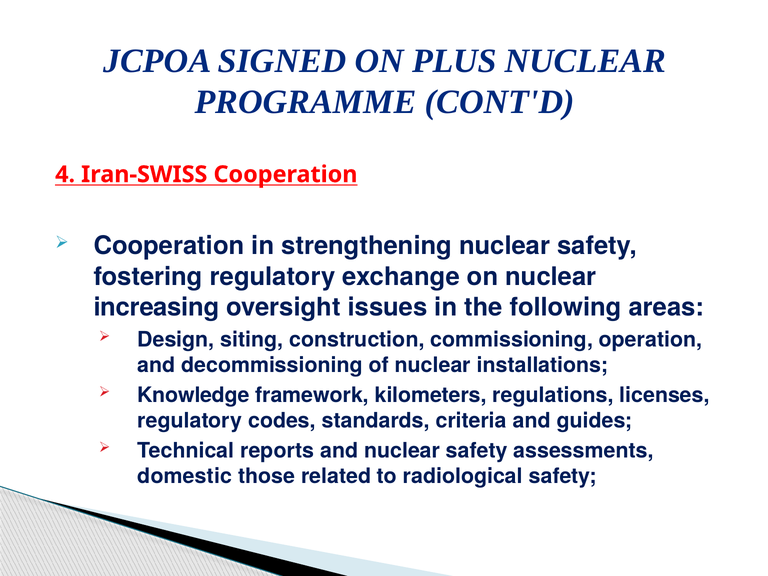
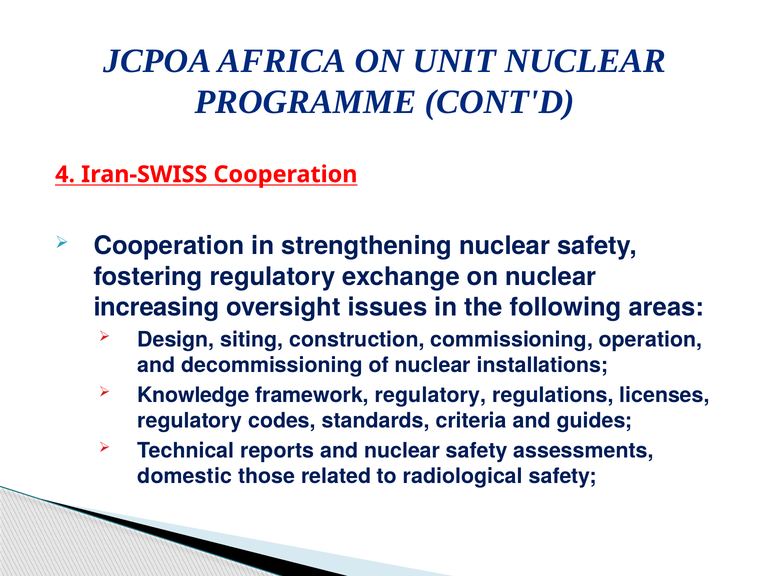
SIGNED: SIGNED -> AFRICA
PLUS: PLUS -> UNIT
framework kilometers: kilometers -> regulatory
